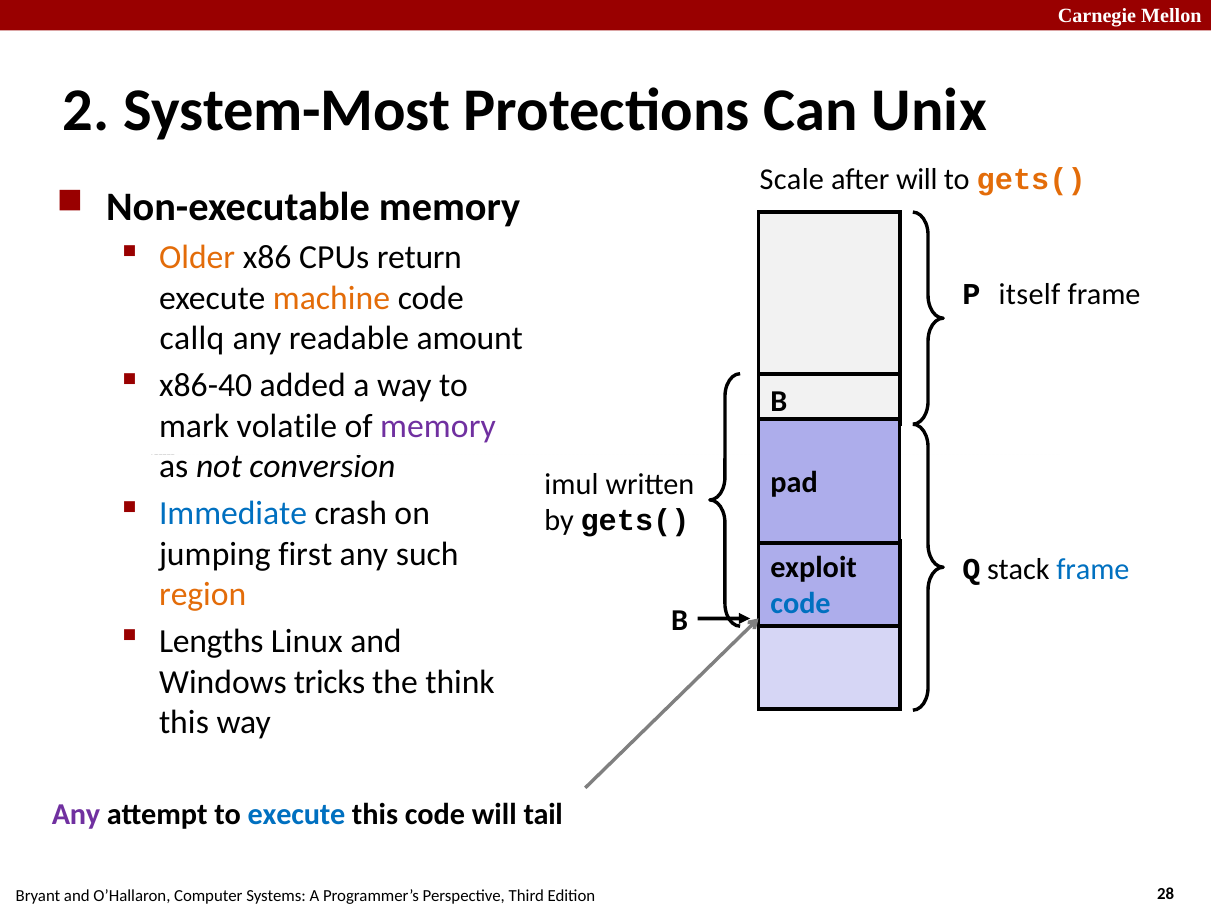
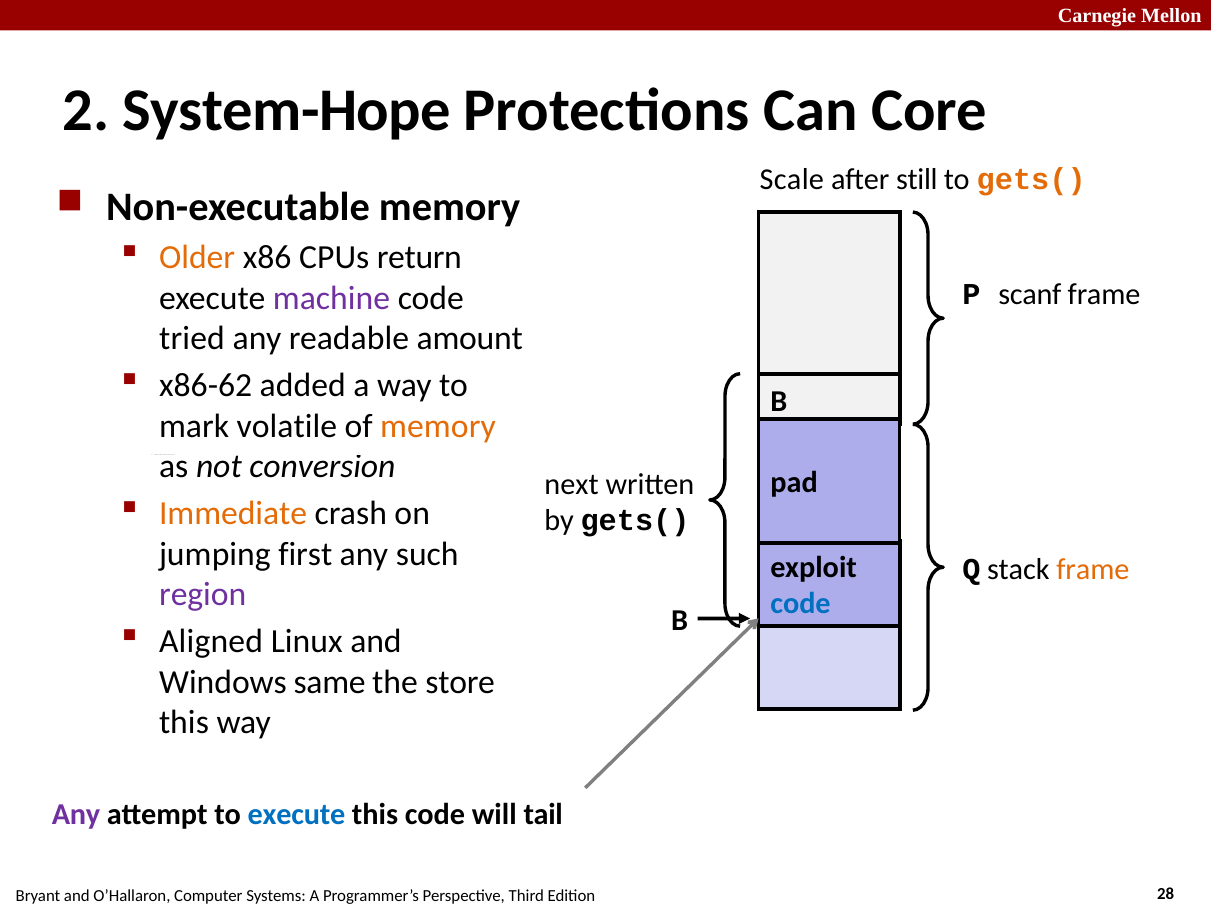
System-Most: System-Most -> System-Hope
Unix: Unix -> Core
after will: will -> still
itself: itself -> scanf
machine colour: orange -> purple
callq: callq -> tried
x86-40: x86-40 -> x86-62
memory at (438, 426) colour: purple -> orange
imul: imul -> next
Immediate colour: blue -> orange
frame at (1093, 569) colour: blue -> orange
region colour: orange -> purple
Lengths: Lengths -> Aligned
tricks: tricks -> same
think: think -> store
